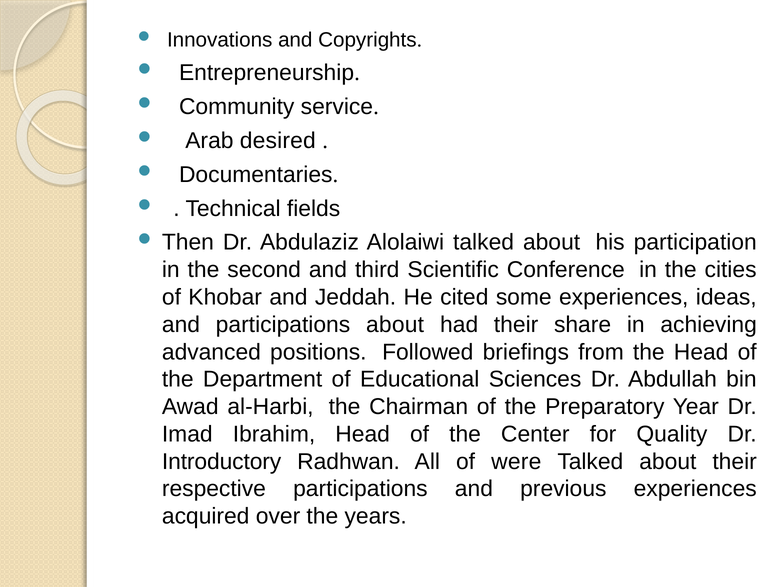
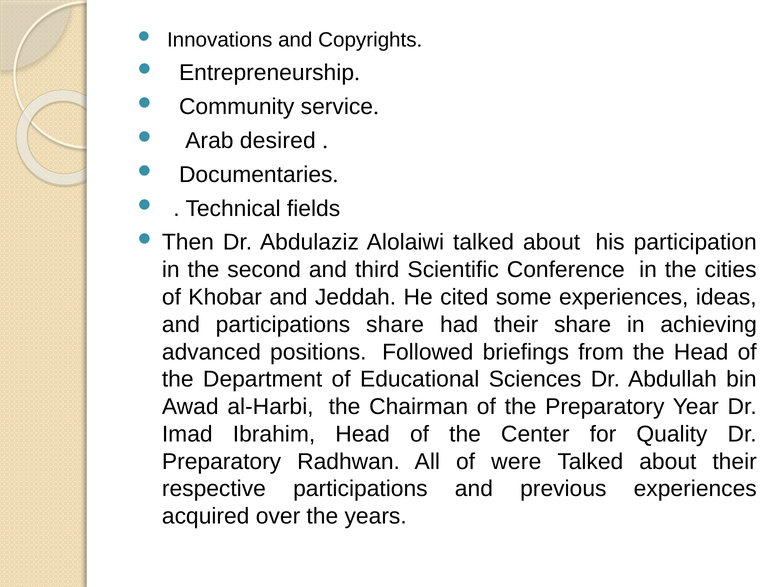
participations about: about -> share
Introductory at (222, 462): Introductory -> Preparatory
